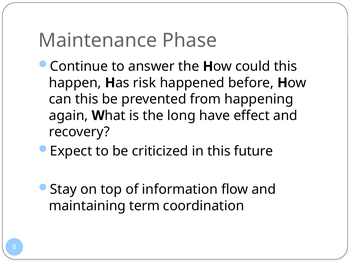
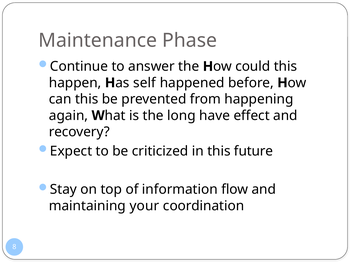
risk: risk -> self
term: term -> your
